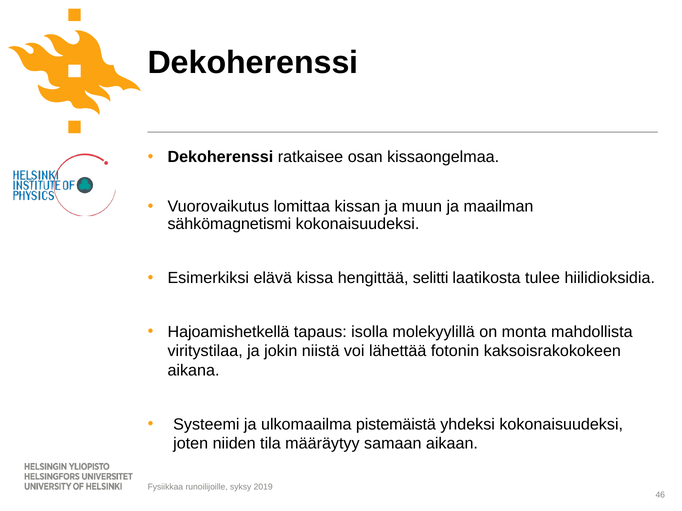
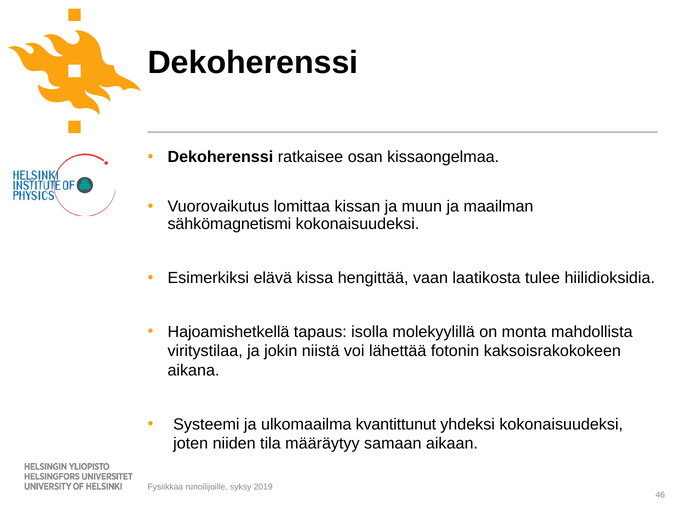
selitti: selitti -> vaan
pistemäistä: pistemäistä -> kvantittunut
